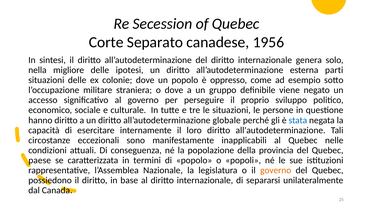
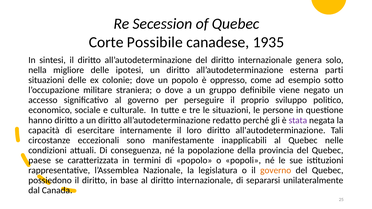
Separato: Separato -> Possibile
1956: 1956 -> 1935
globale: globale -> redatto
stata colour: blue -> purple
